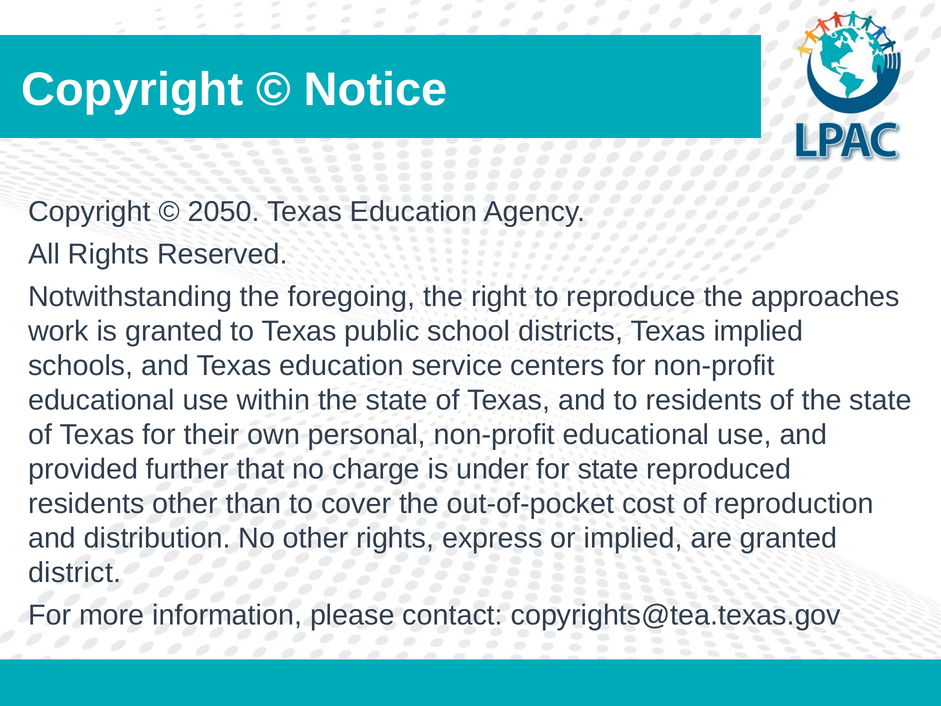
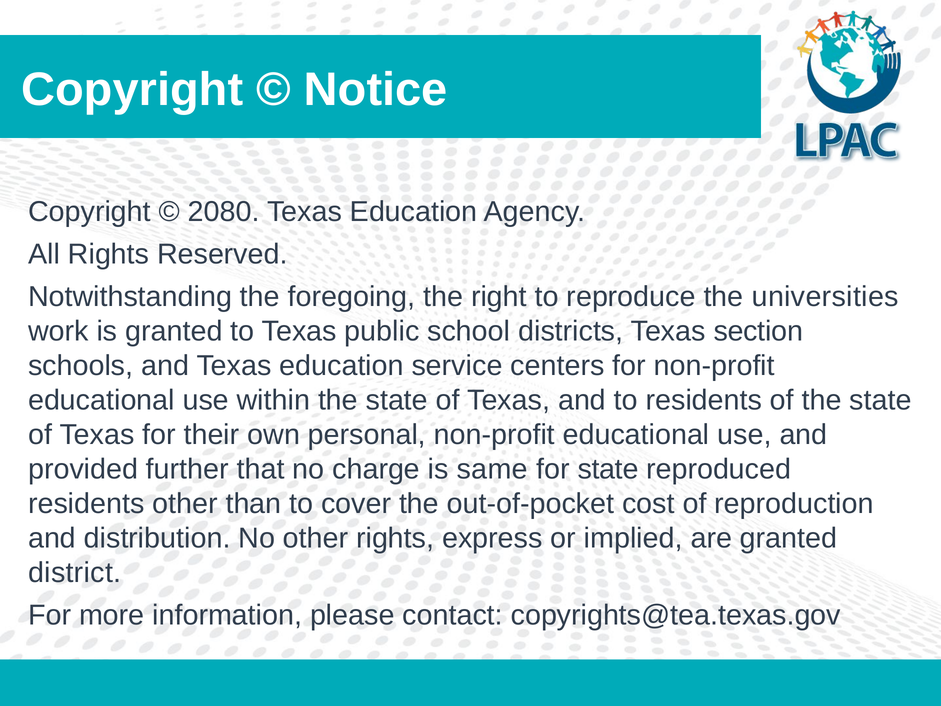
2050: 2050 -> 2080
approaches: approaches -> universities
Texas implied: implied -> section
under: under -> same
